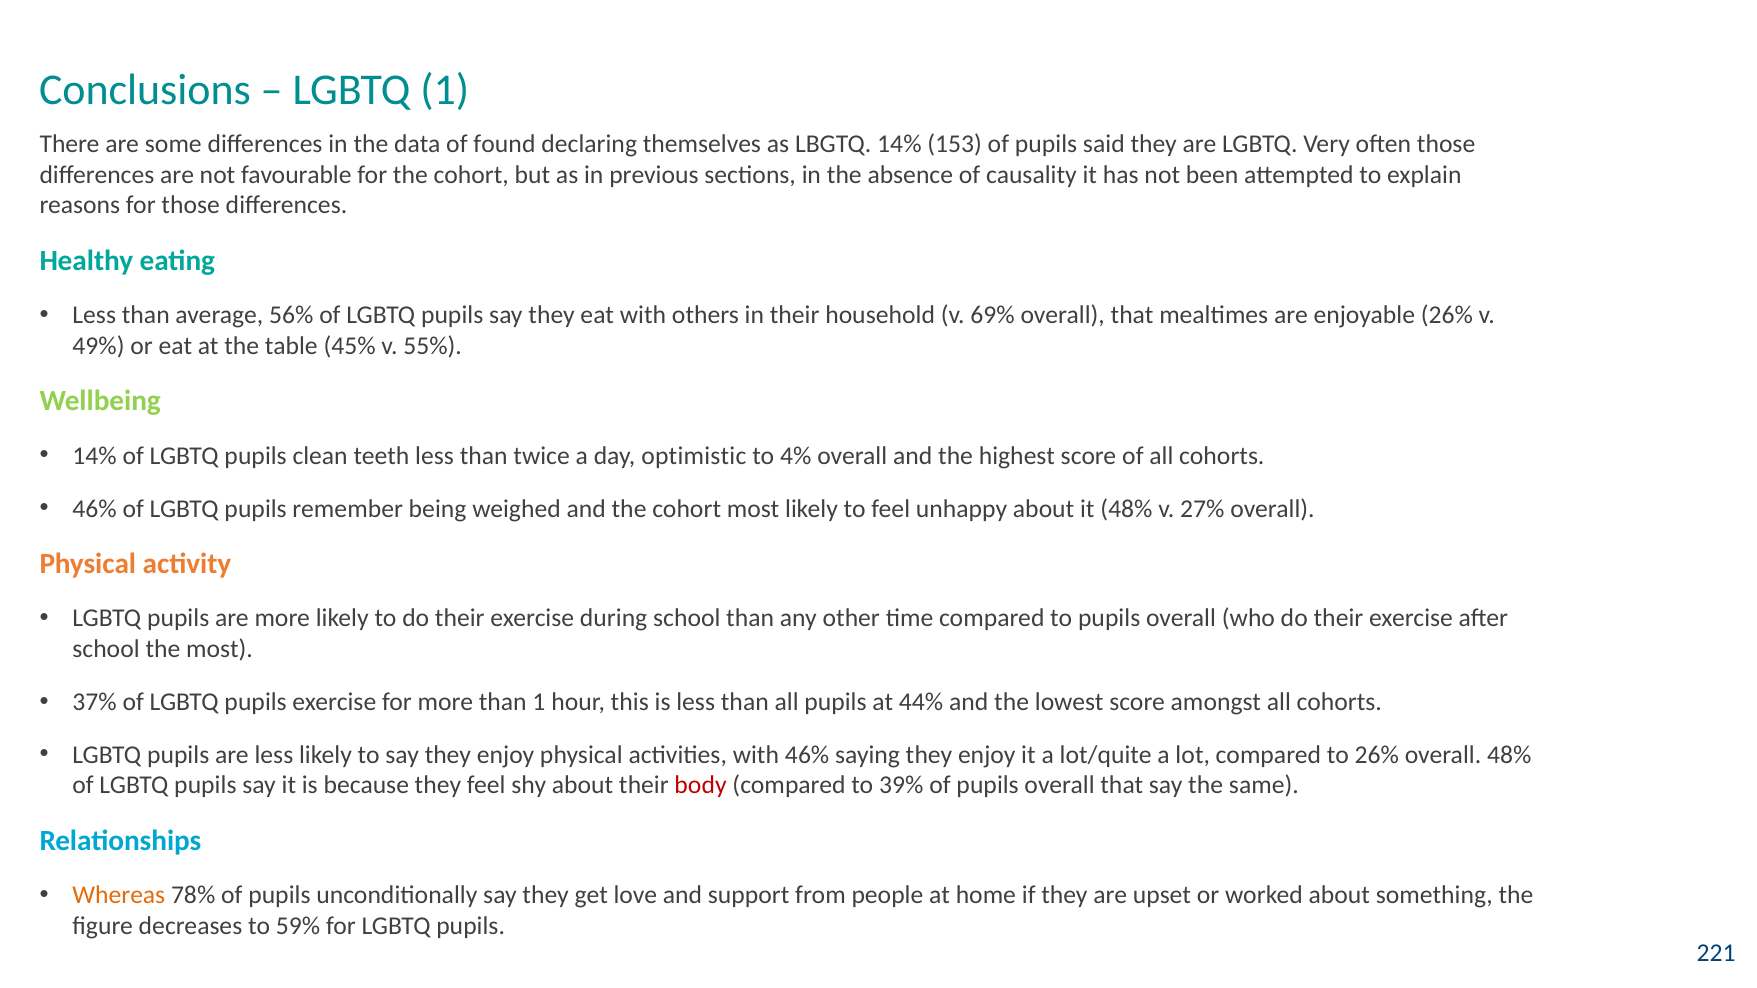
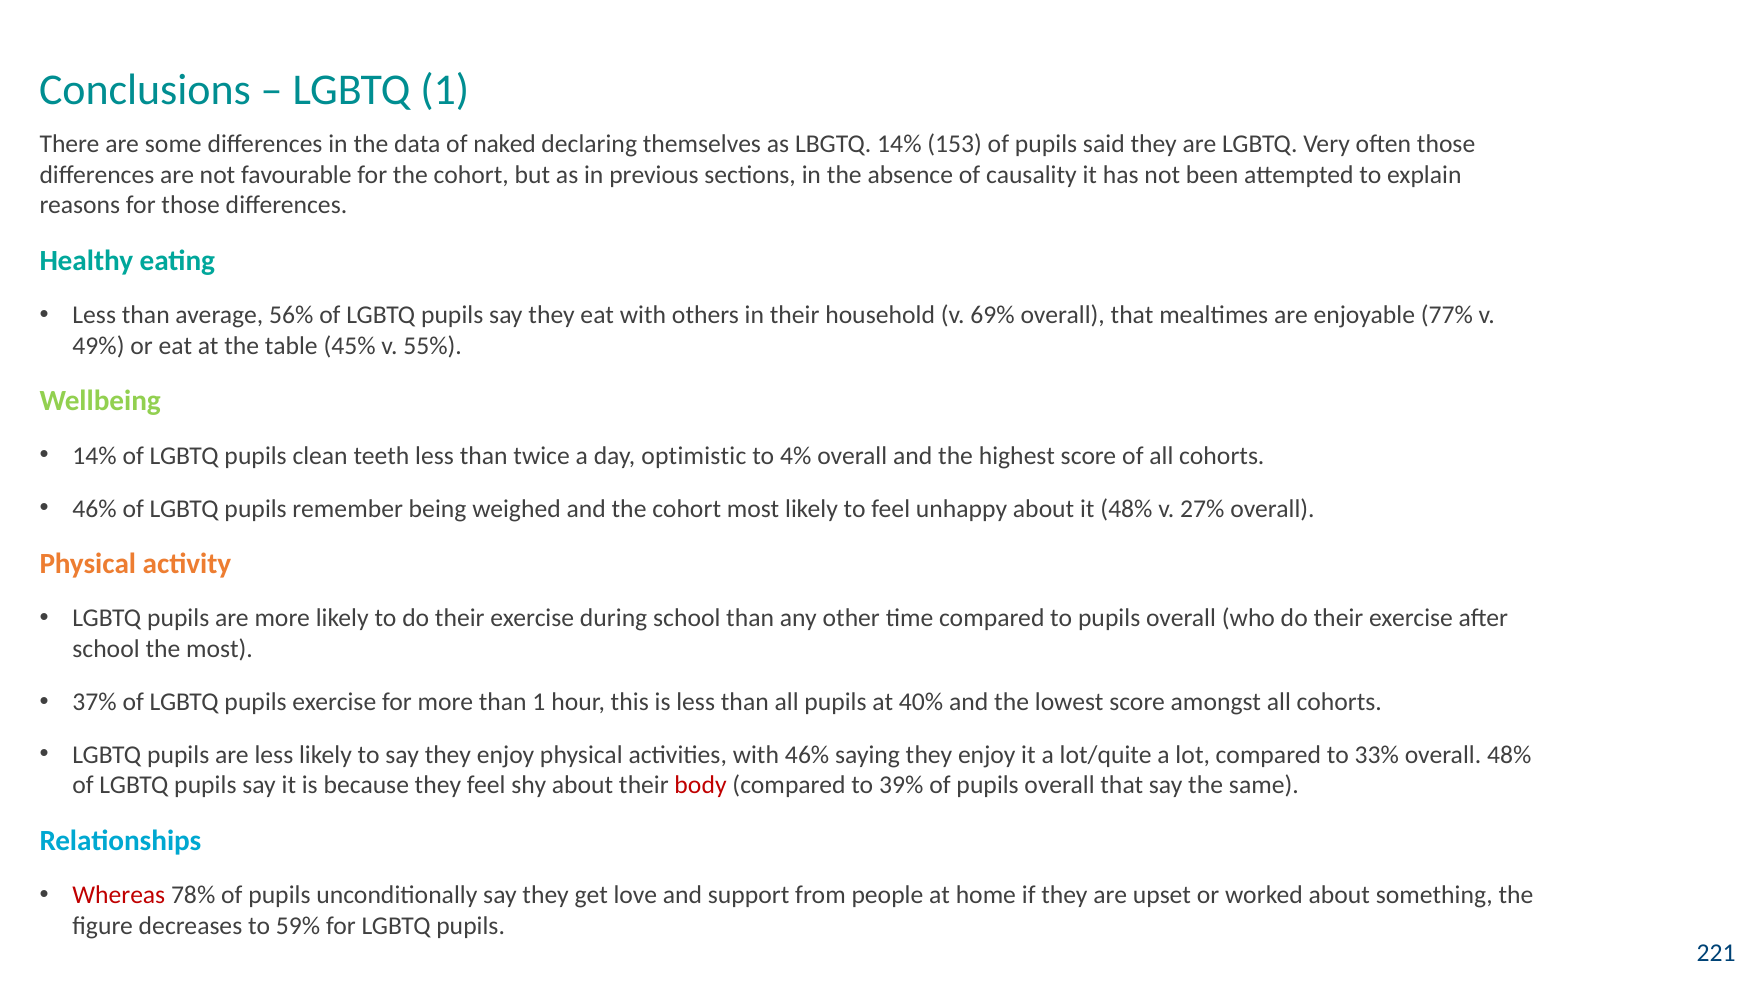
found: found -> naked
enjoyable 26%: 26% -> 77%
44%: 44% -> 40%
to 26%: 26% -> 33%
Whereas colour: orange -> red
